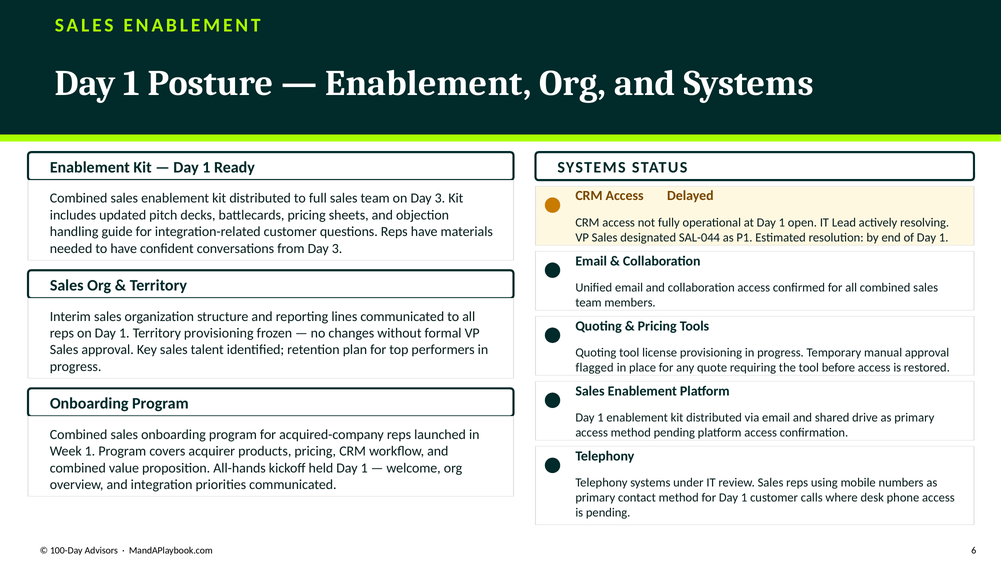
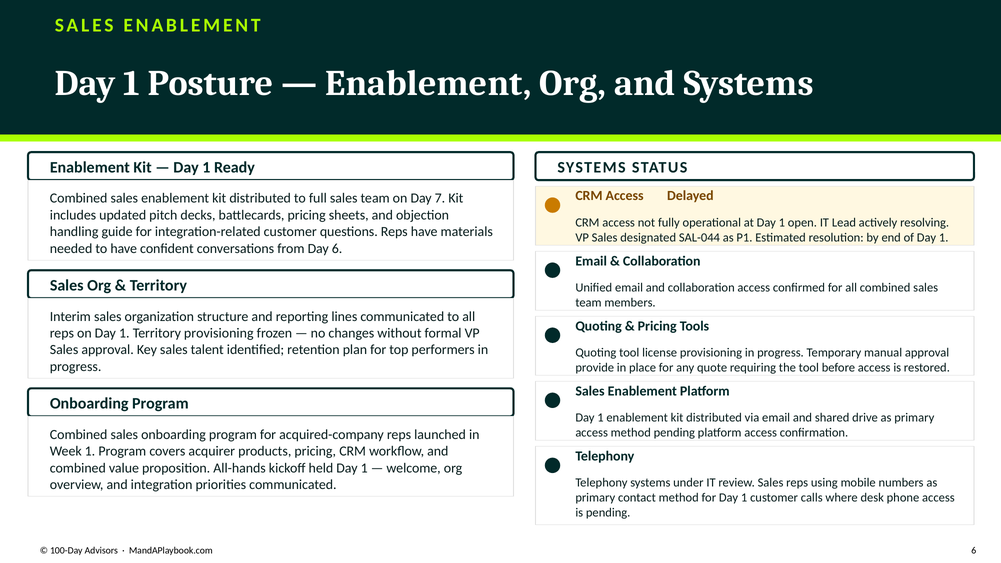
on Day 3: 3 -> 7
from Day 3: 3 -> 6
flagged: flagged -> provide
